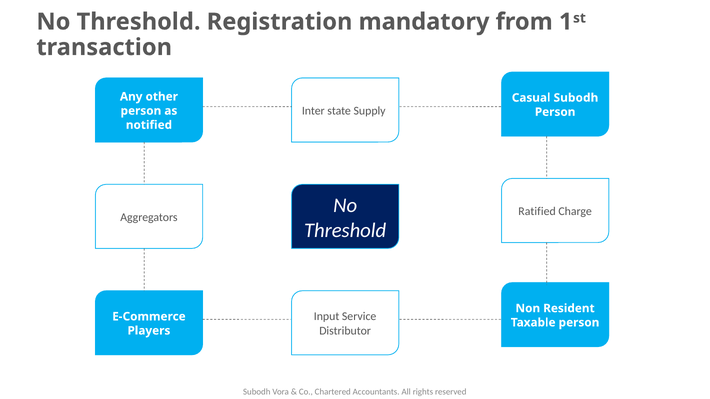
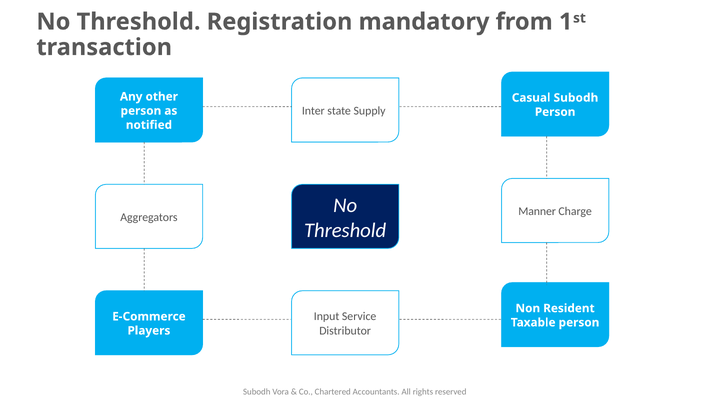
Ratified: Ratified -> Manner
